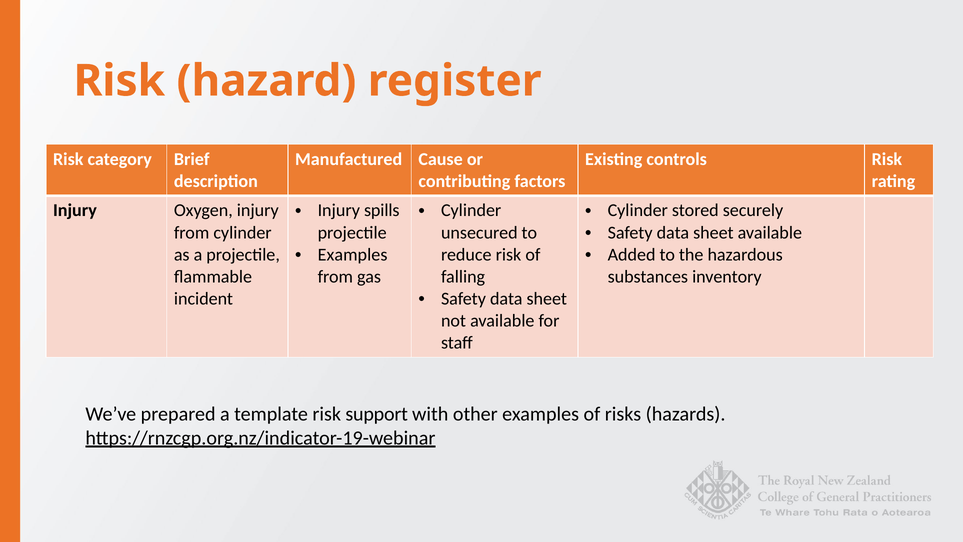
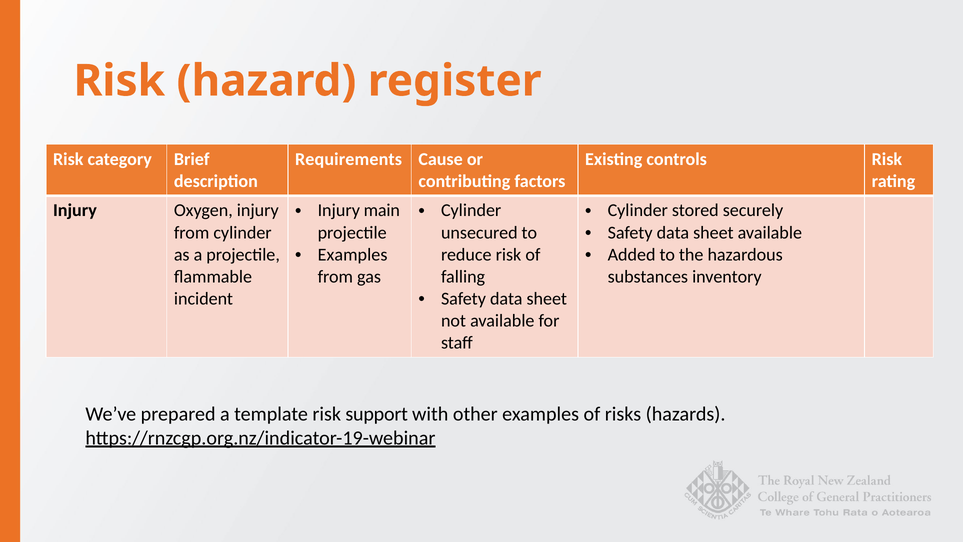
Manufactured: Manufactured -> Requirements
spills: spills -> main
